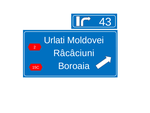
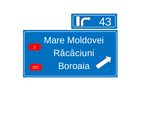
Urlati: Urlati -> Mare
